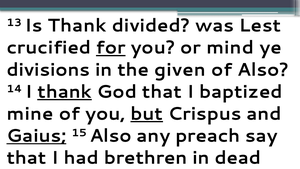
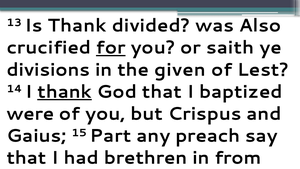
Lest: Lest -> Also
mind: mind -> saith
of Also: Also -> Lest
mine: mine -> were
but underline: present -> none
Gaius underline: present -> none
15 Also: Also -> Part
dead: dead -> from
